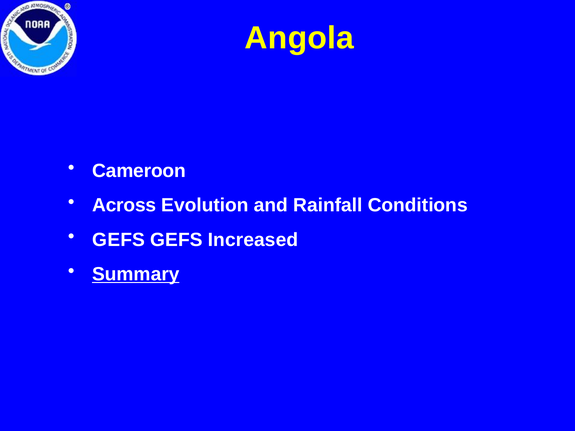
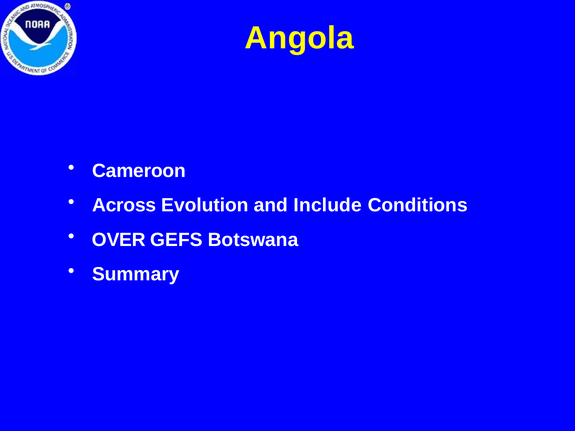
Rainfall: Rainfall -> Include
GEFS at (119, 240): GEFS -> OVER
Increased: Increased -> Botswana
Summary underline: present -> none
